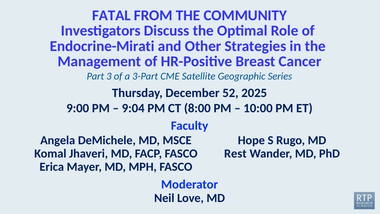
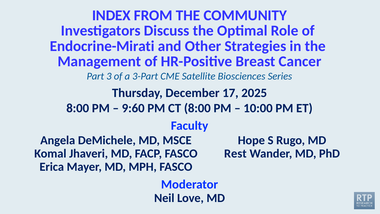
FATAL: FATAL -> INDEX
Geographic: Geographic -> Biosciences
52: 52 -> 17
9:00 at (78, 108): 9:00 -> 8:00
9:04: 9:04 -> 9:60
